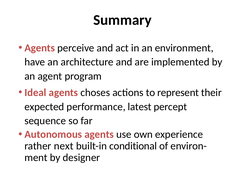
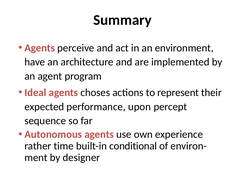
latest: latest -> upon
next: next -> time
